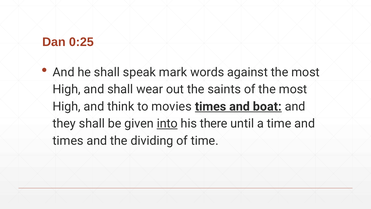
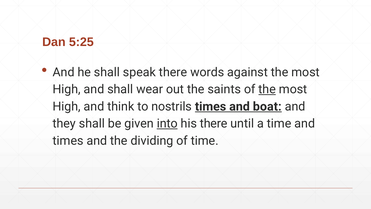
0:25: 0:25 -> 5:25
speak mark: mark -> there
the at (267, 89) underline: none -> present
movies: movies -> nostrils
